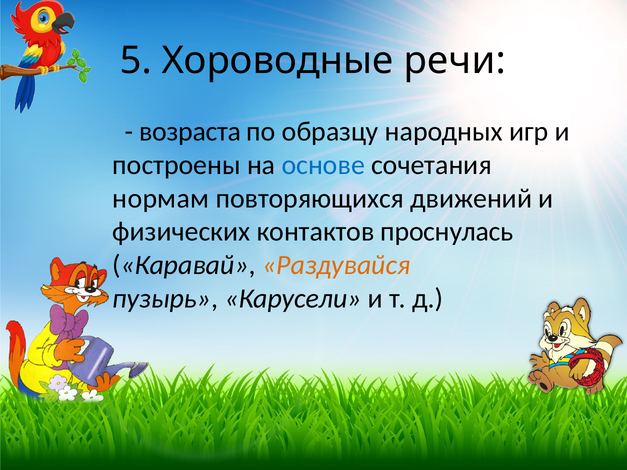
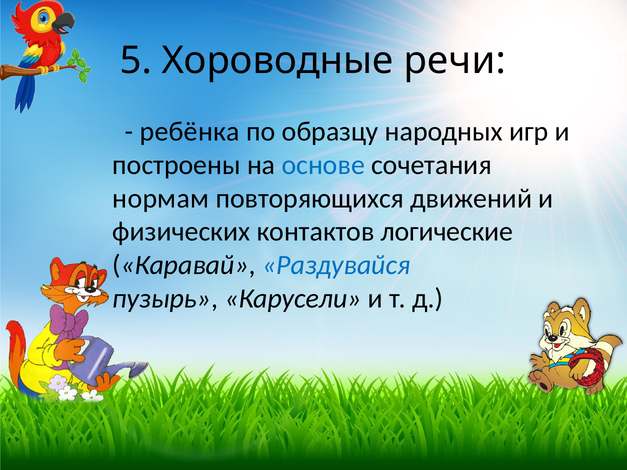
возраста: возраста -> ребёнка
проснулась: проснулась -> логические
Раздувайся colour: orange -> blue
